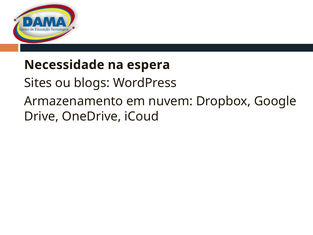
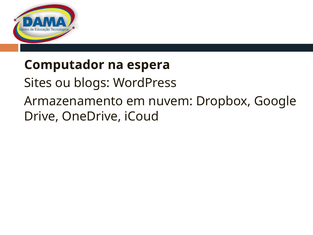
Necessidade: Necessidade -> Computador
